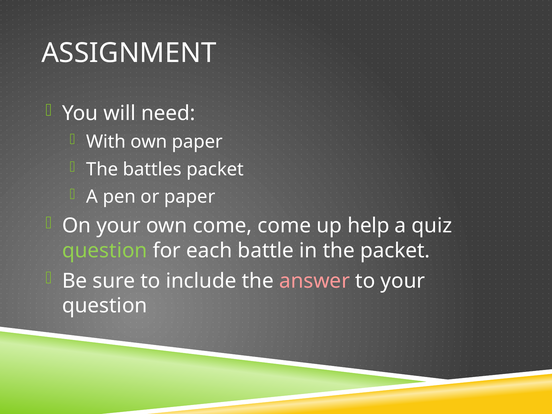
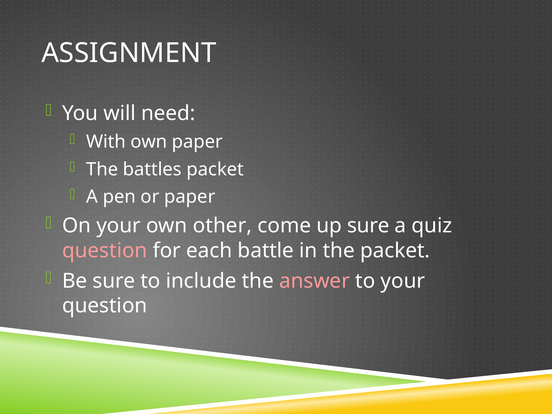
own come: come -> other
up help: help -> sure
question at (105, 251) colour: light green -> pink
